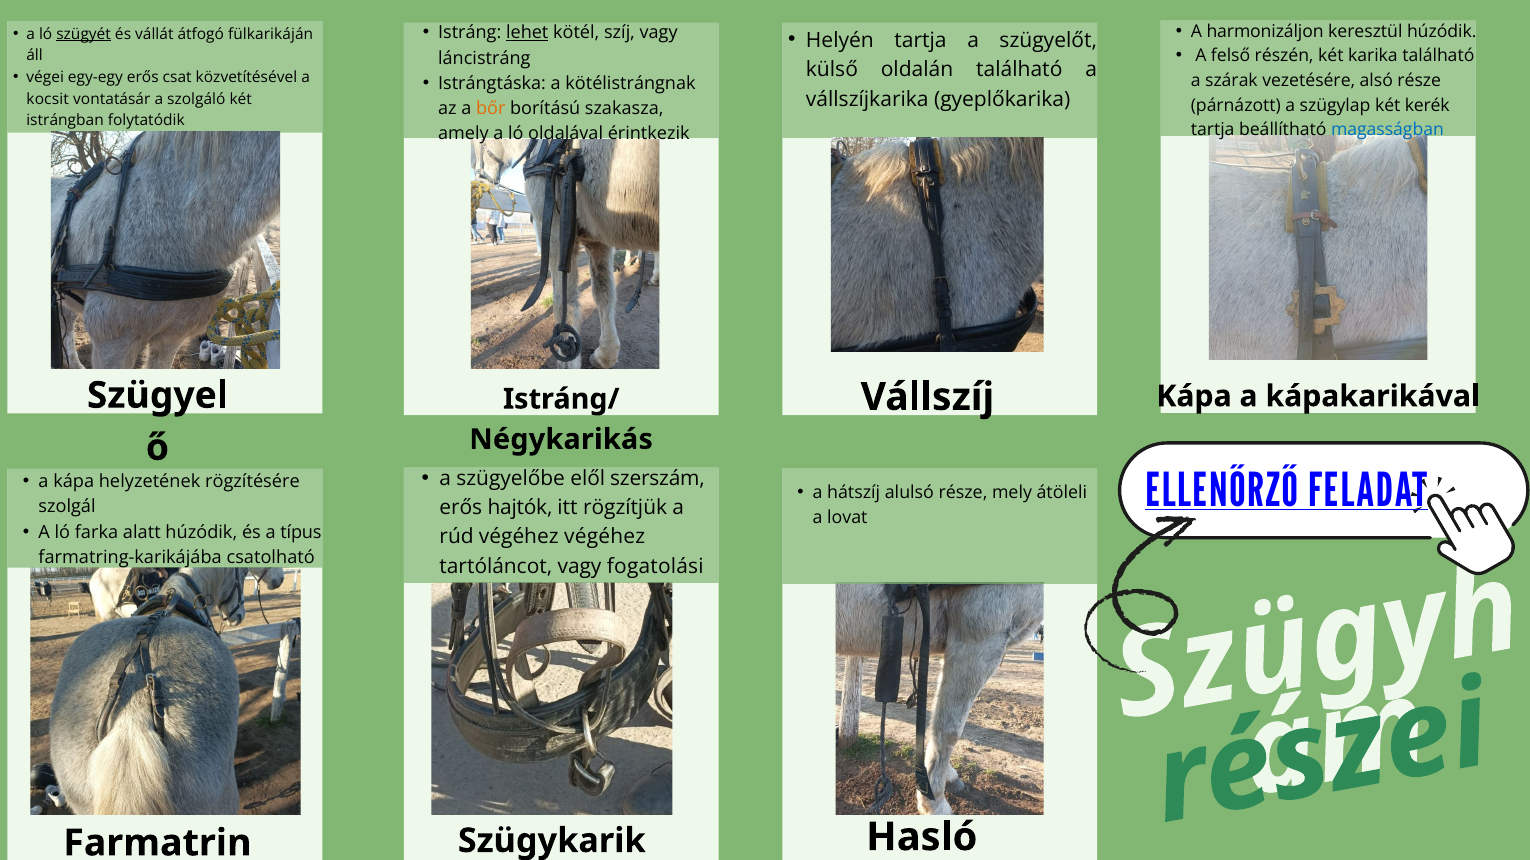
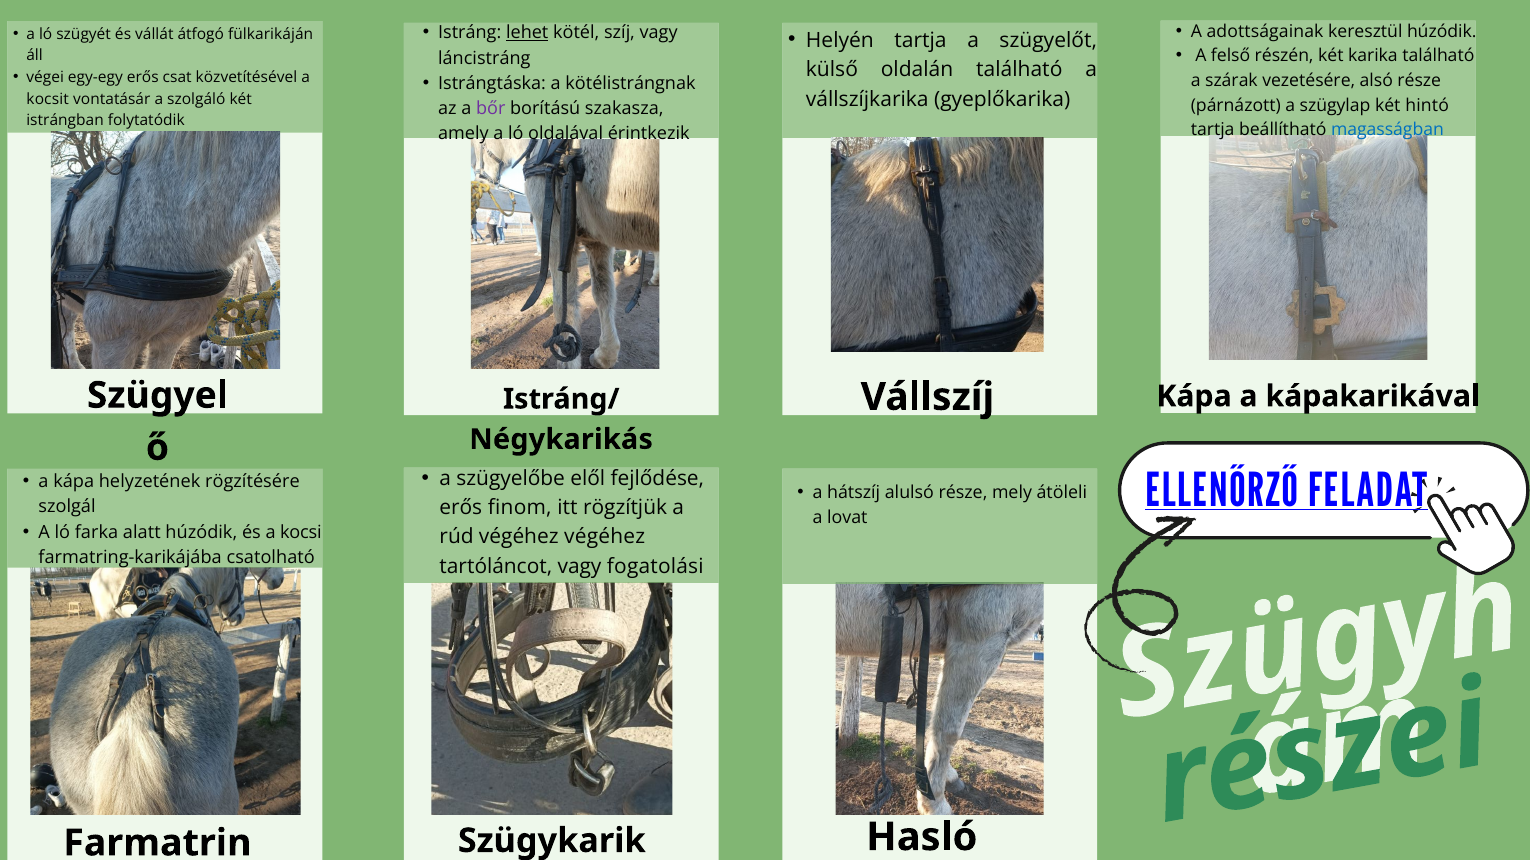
harmonizáljon: harmonizáljon -> adottságainak
szügyét underline: present -> none
kerék: kerék -> hintó
bőr colour: orange -> purple
szerszám: szerszám -> fejlődése
hajtók: hajtók -> finom
típus: típus -> kocsi
